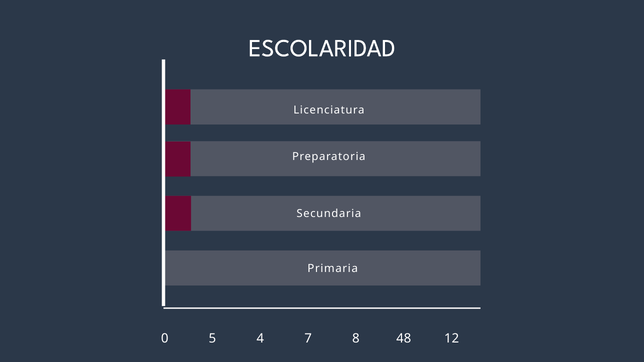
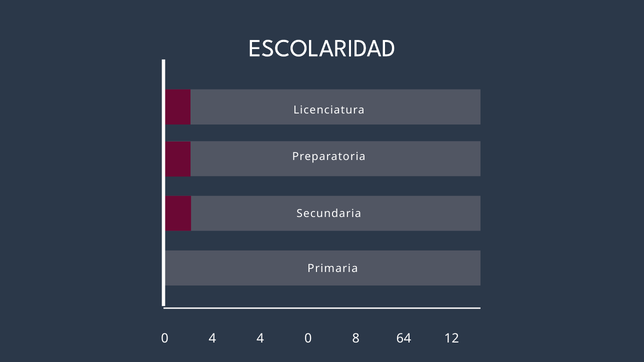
0 5: 5 -> 4
4 7: 7 -> 0
48: 48 -> 64
